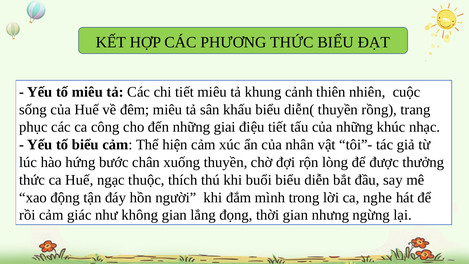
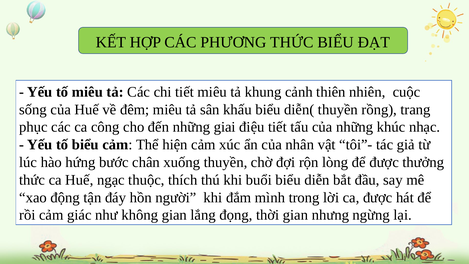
ca nghe: nghe -> được
